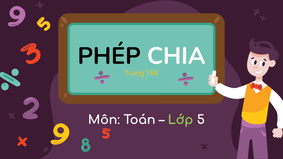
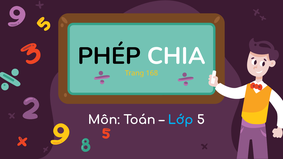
Lớp colour: light green -> light blue
